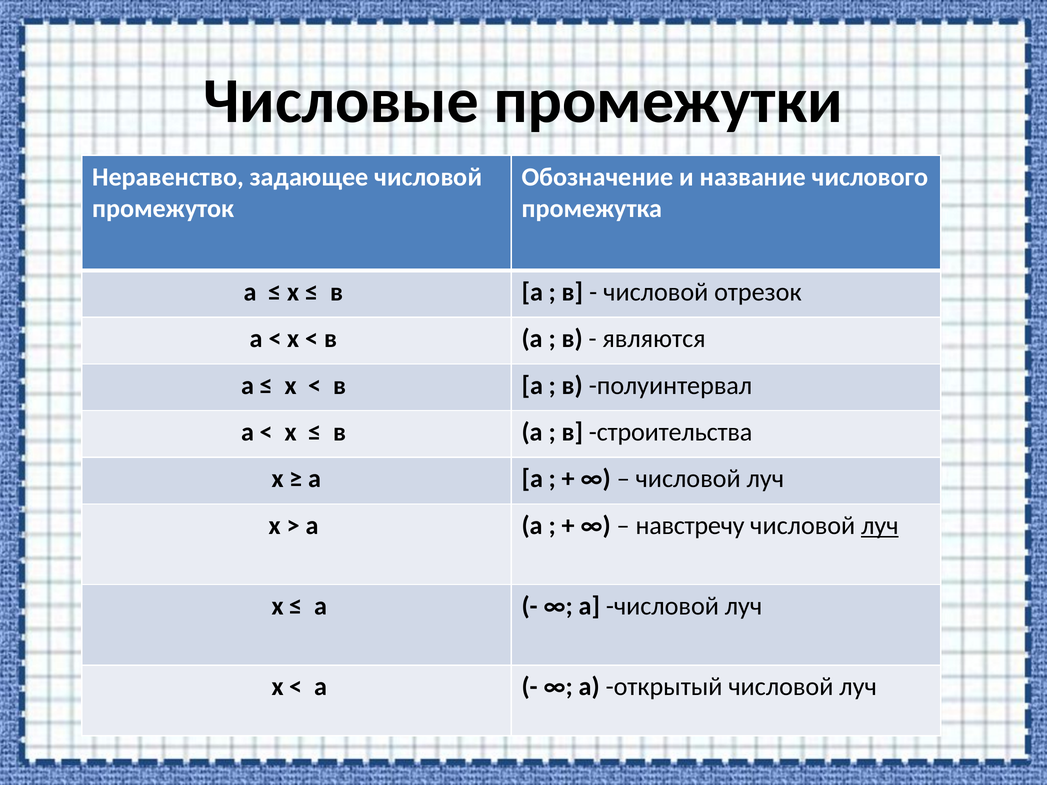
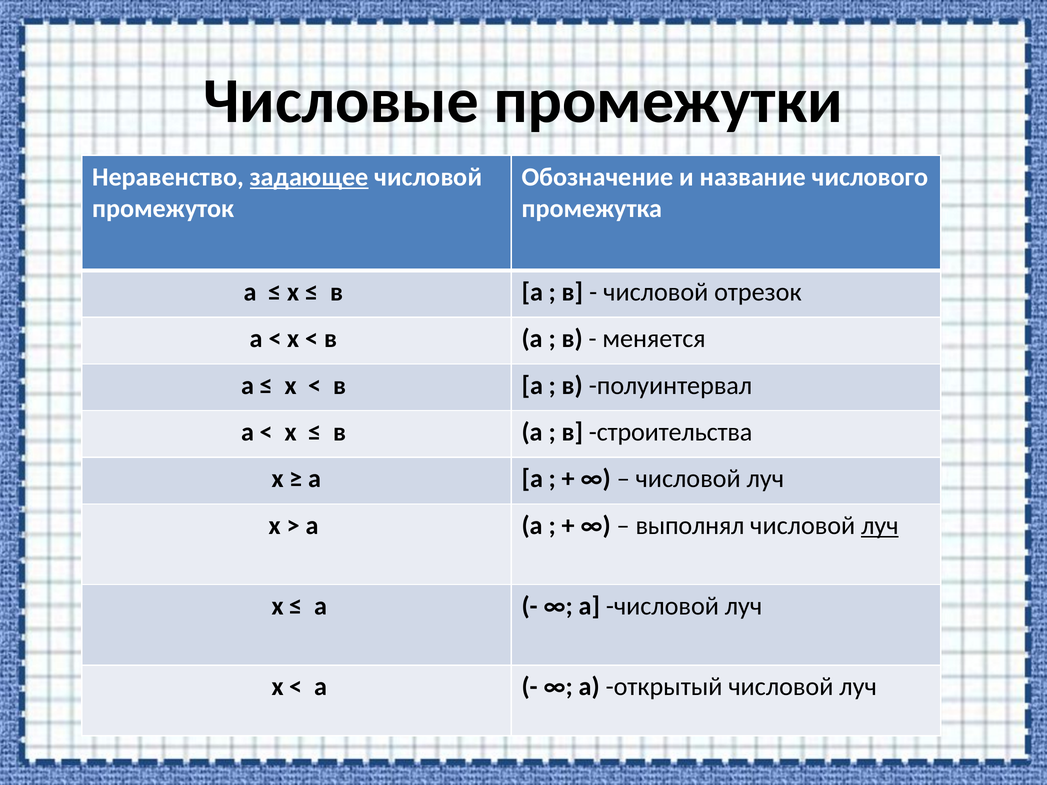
задающее underline: none -> present
являются: являются -> меняется
навстречу: навстречу -> выполнял
